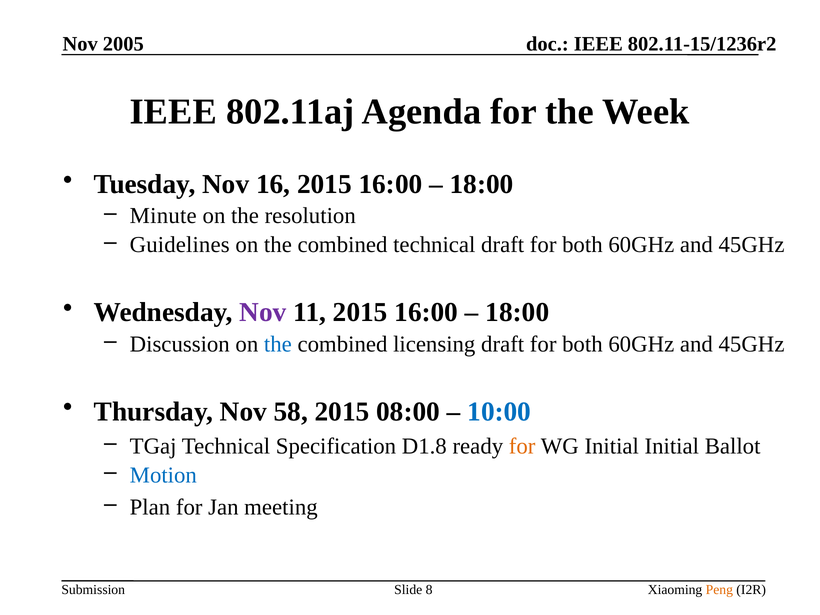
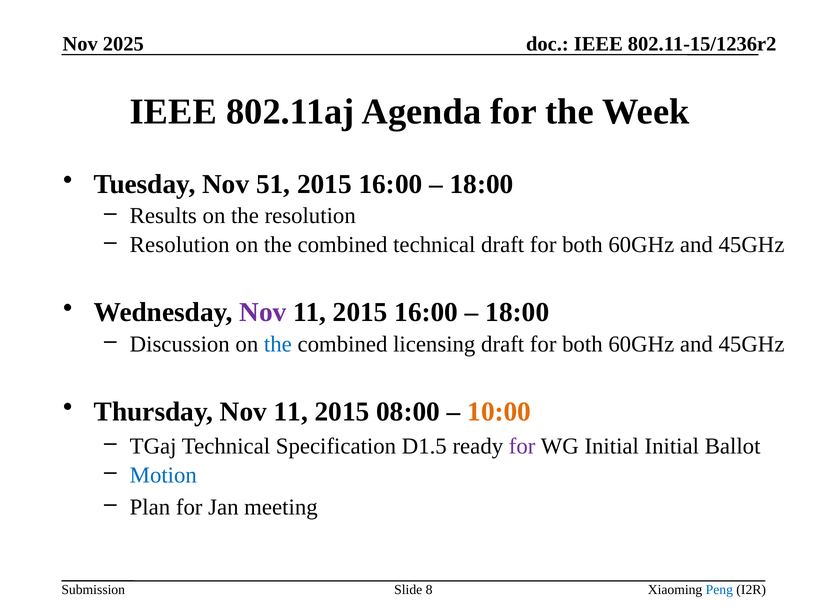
2005: 2005 -> 2025
16: 16 -> 51
Minute: Minute -> Results
Guidelines at (180, 245): Guidelines -> Resolution
Thursday Nov 58: 58 -> 11
10:00 colour: blue -> orange
D1.8: D1.8 -> D1.5
for at (522, 446) colour: orange -> purple
Peng colour: orange -> blue
